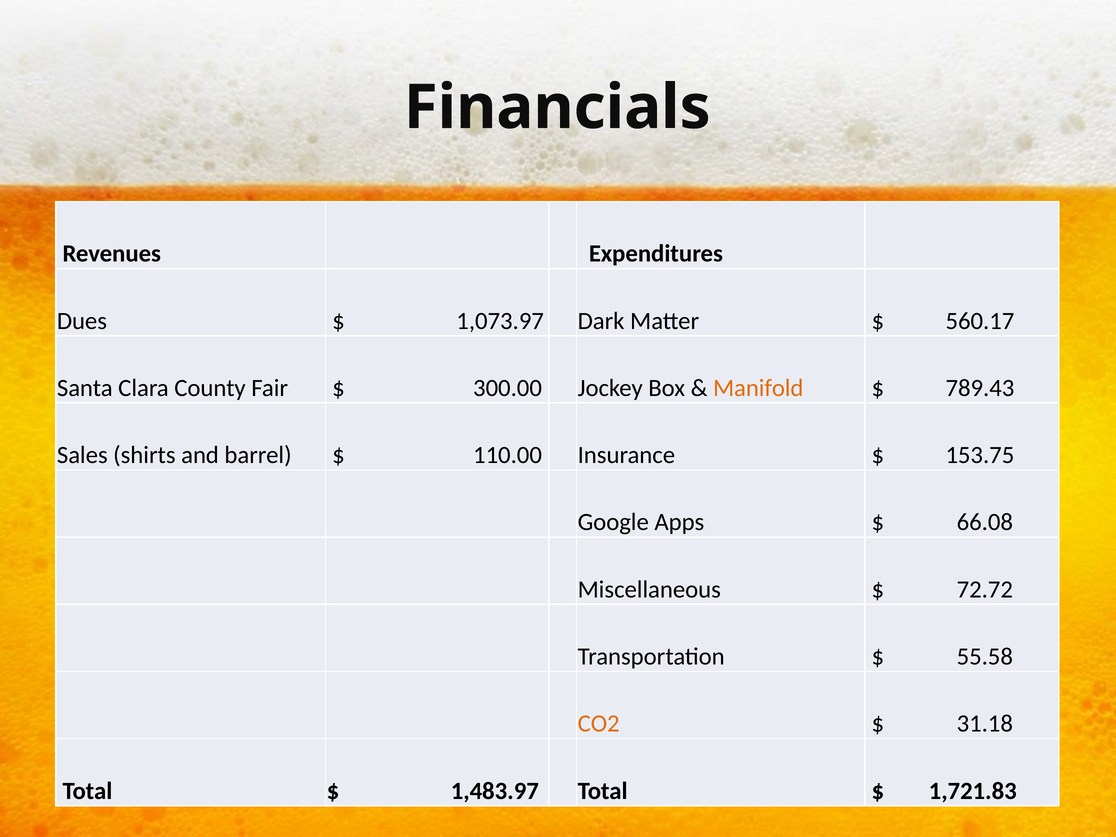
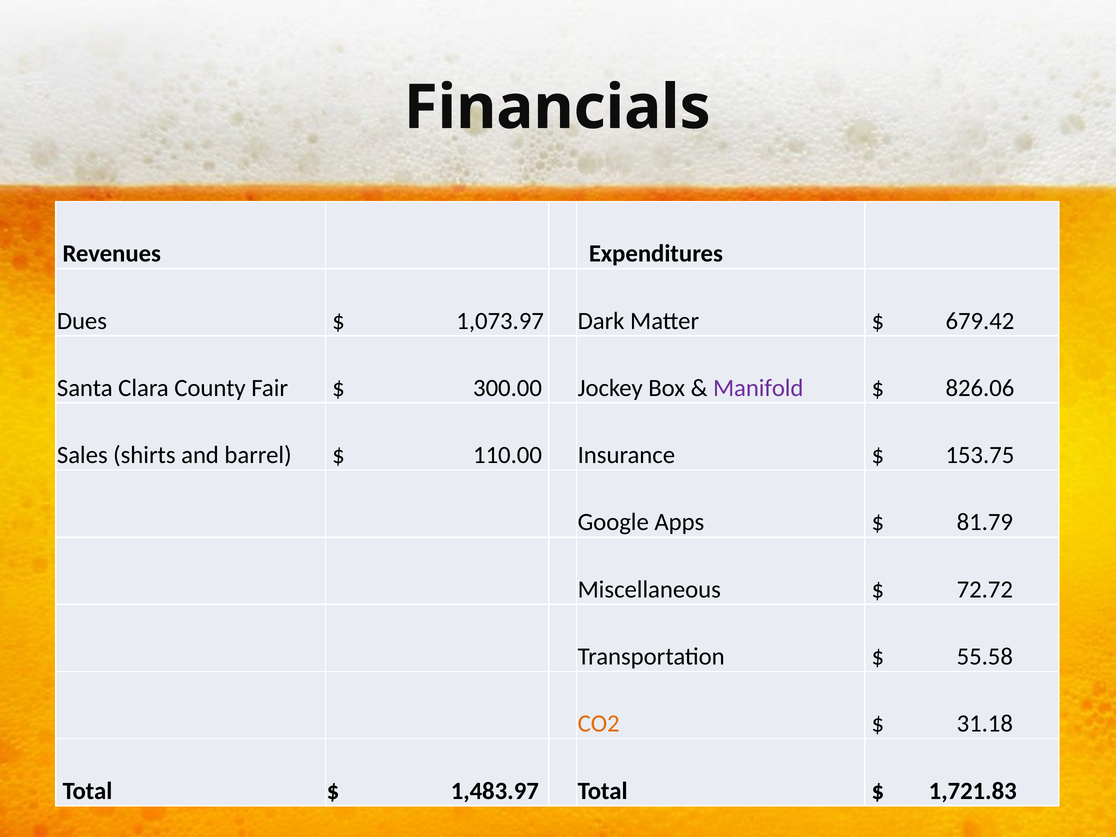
560.17: 560.17 -> 679.42
Manifold colour: orange -> purple
789.43: 789.43 -> 826.06
66.08: 66.08 -> 81.79
